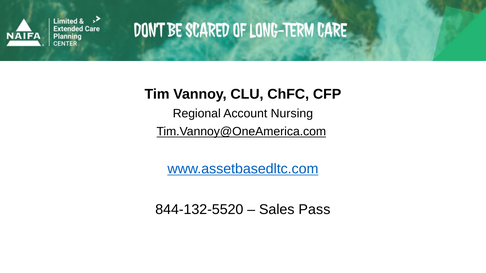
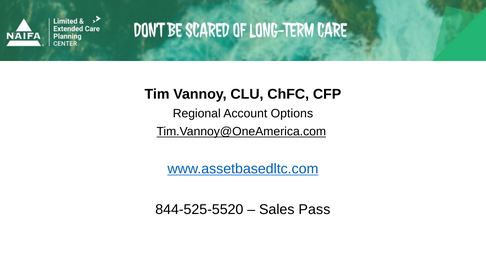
Nursing: Nursing -> Options
844-132-5520: 844-132-5520 -> 844-525-5520
